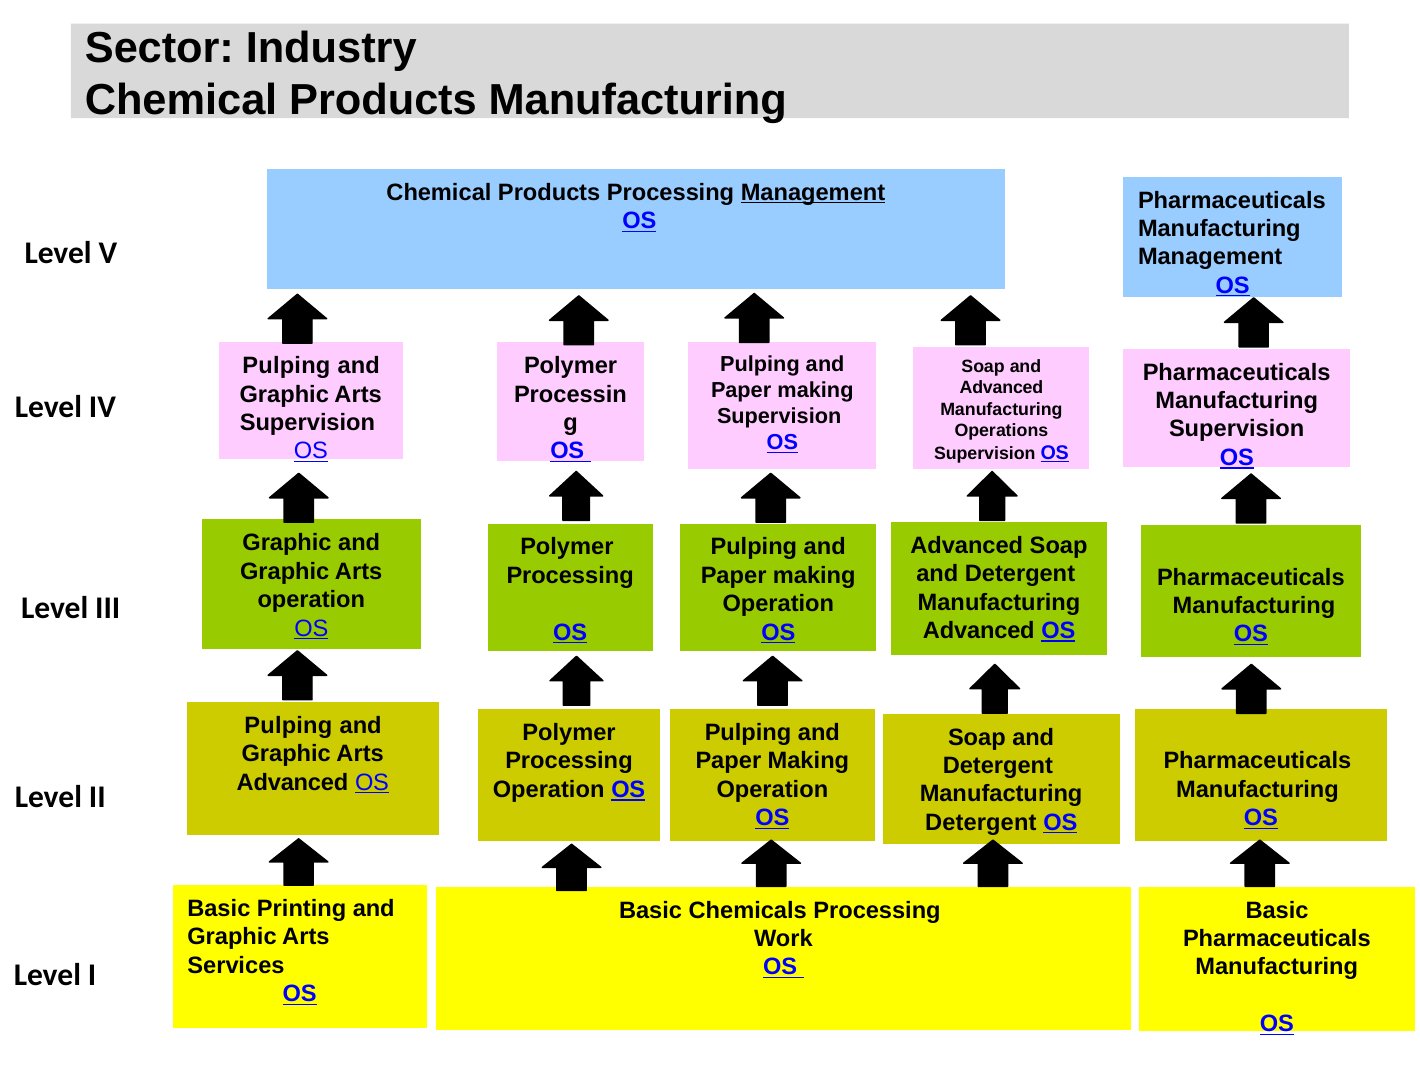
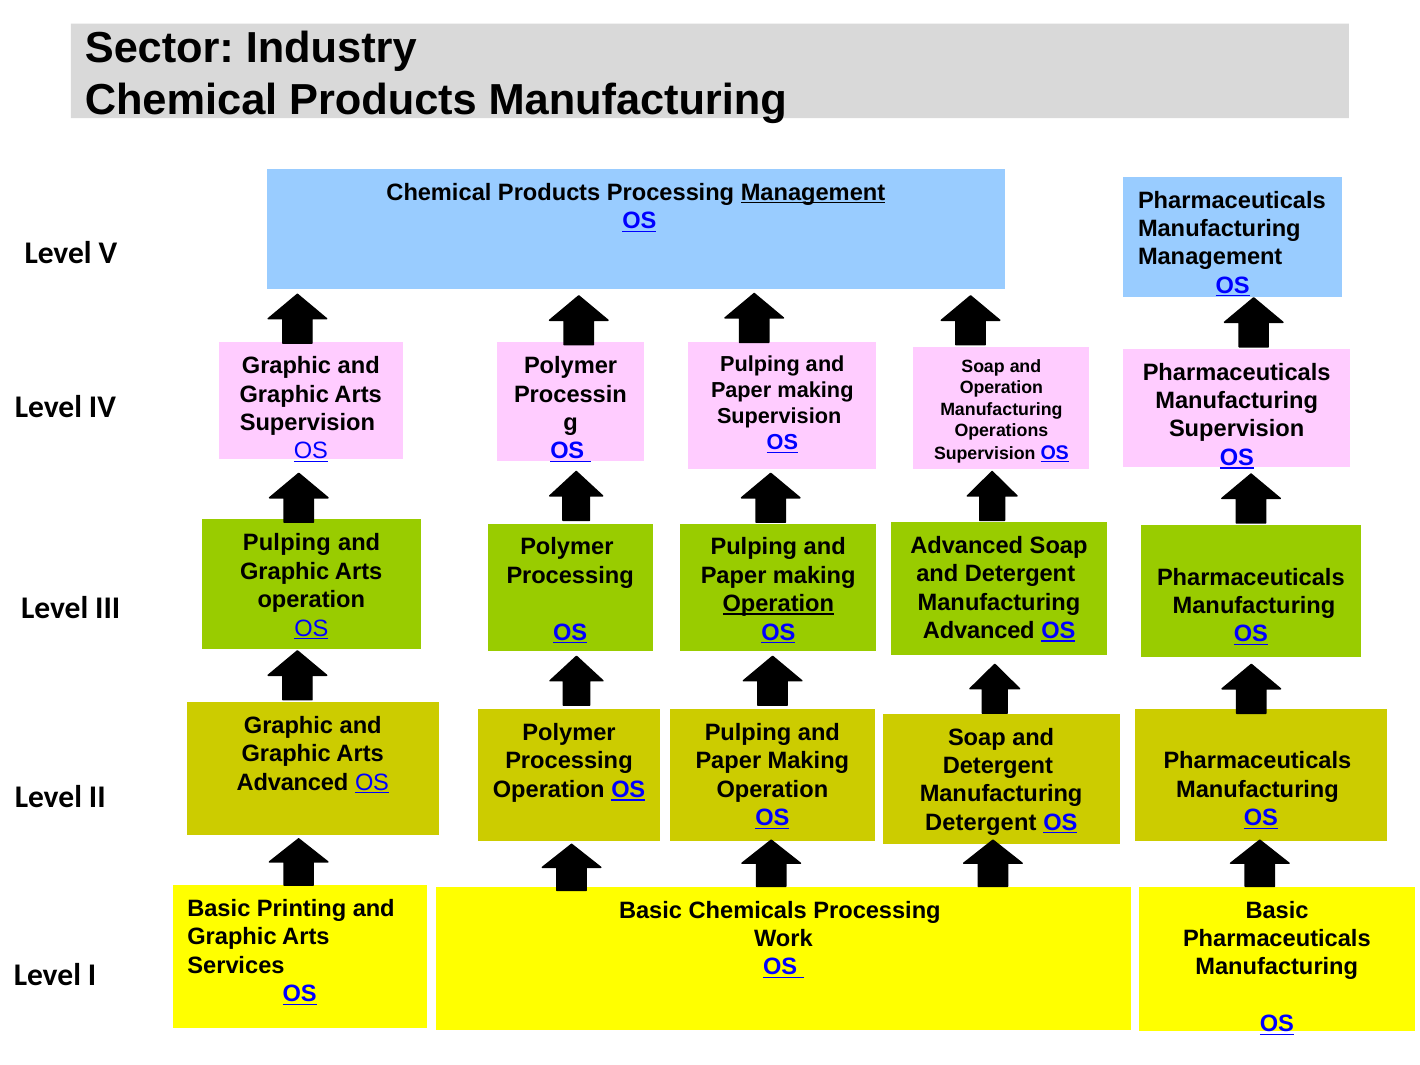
Pulping at (286, 366): Pulping -> Graphic
Advanced at (1001, 388): Advanced -> Operation
Graphic at (287, 543): Graphic -> Pulping
Operation at (778, 604) underline: none -> present
Pulping at (288, 726): Pulping -> Graphic
